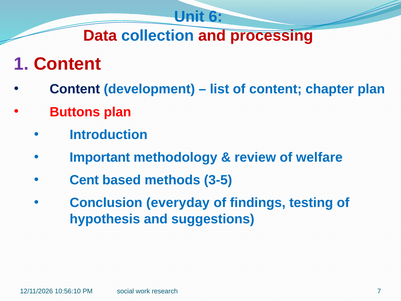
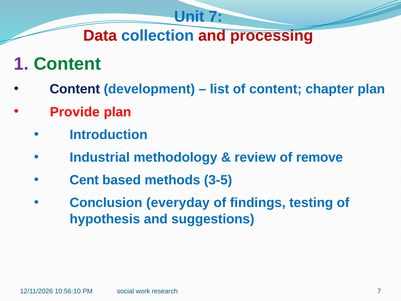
Unit 6: 6 -> 7
Content at (67, 64) colour: red -> green
Buttons: Buttons -> Provide
Important: Important -> Industrial
welfare: welfare -> remove
